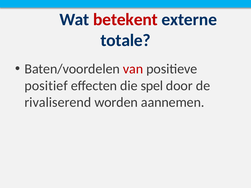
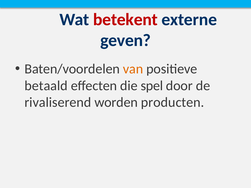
totale: totale -> geven
van colour: red -> orange
positief: positief -> betaald
aannemen: aannemen -> producten
